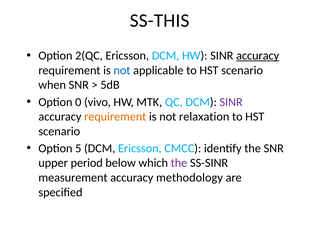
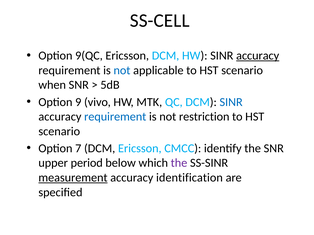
SS-THIS: SS-THIS -> SS-CELL
2(QC: 2(QC -> 9(QC
0: 0 -> 9
SINR at (231, 102) colour: purple -> blue
requirement at (115, 117) colour: orange -> blue
relaxation: relaxation -> restriction
5: 5 -> 7
measurement underline: none -> present
methodology: methodology -> identification
